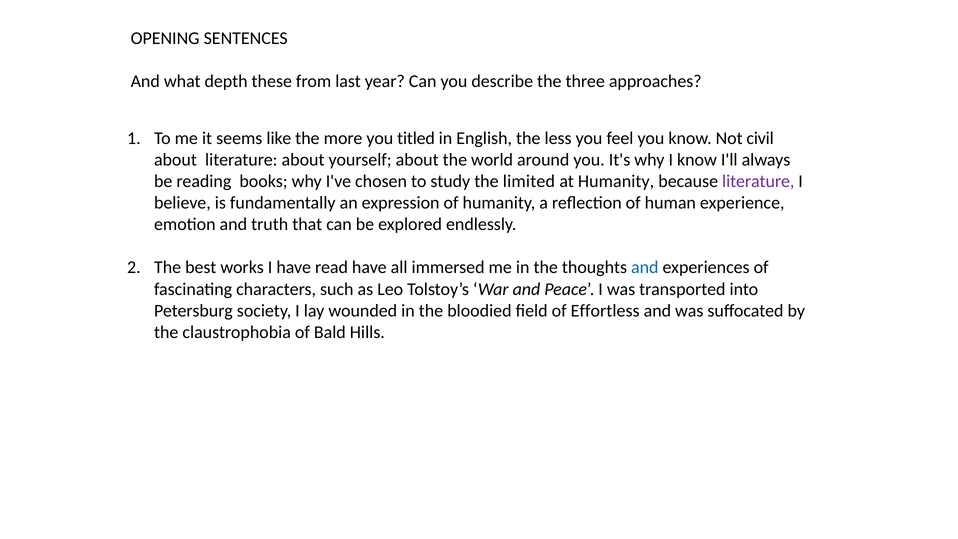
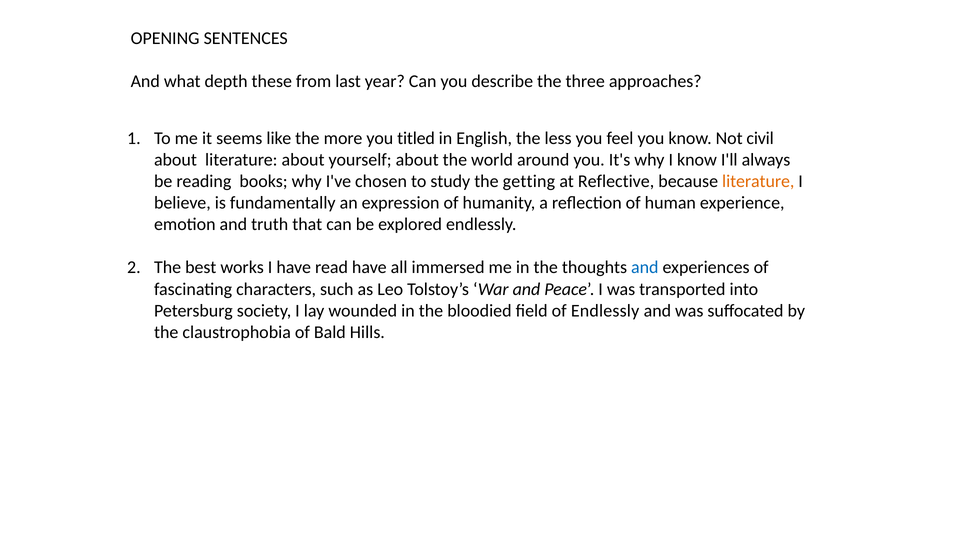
limited: limited -> getting
at Humanity: Humanity -> Reflective
literature at (758, 181) colour: purple -> orange
of Effortless: Effortless -> Endlessly
